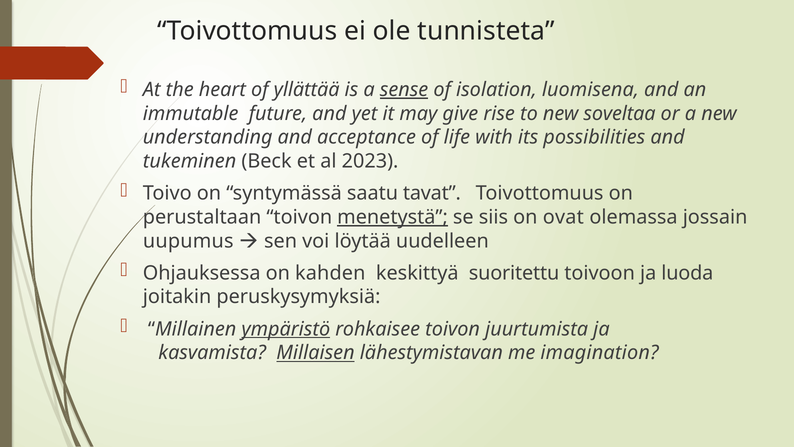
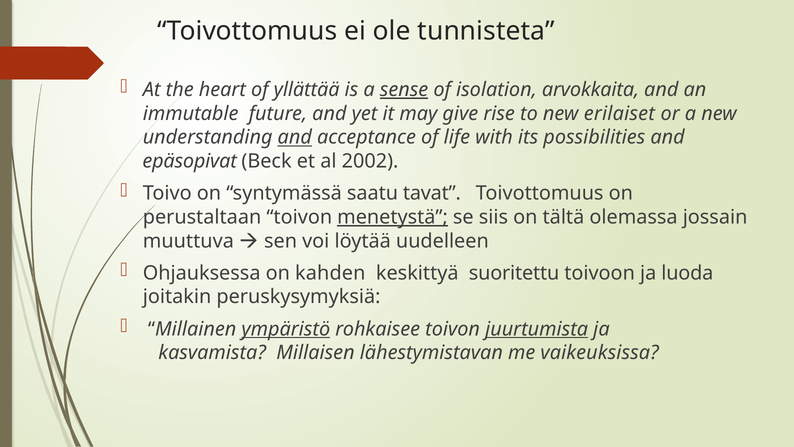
luomisena: luomisena -> arvokkaita
soveltaa: soveltaa -> erilaiset
and at (295, 137) underline: none -> present
tukeminen: tukeminen -> epäsopivat
2023: 2023 -> 2002
ovat: ovat -> tältä
uupumus: uupumus -> muuttuva
juurtumista underline: none -> present
Millaisen underline: present -> none
imagination: imagination -> vaikeuksissa
